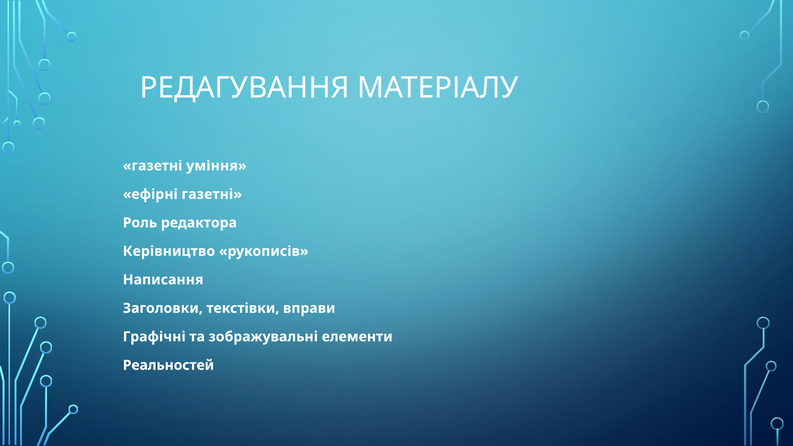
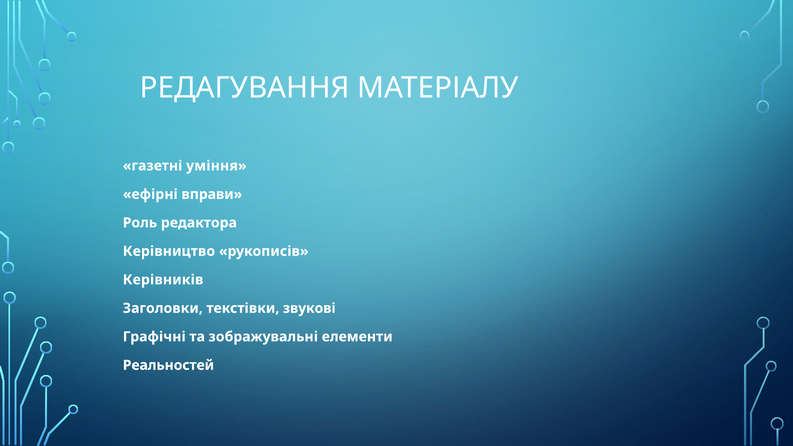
ефірні газетні: газетні -> вправи
Написання: Написання -> Керівників
вправи: вправи -> звукові
